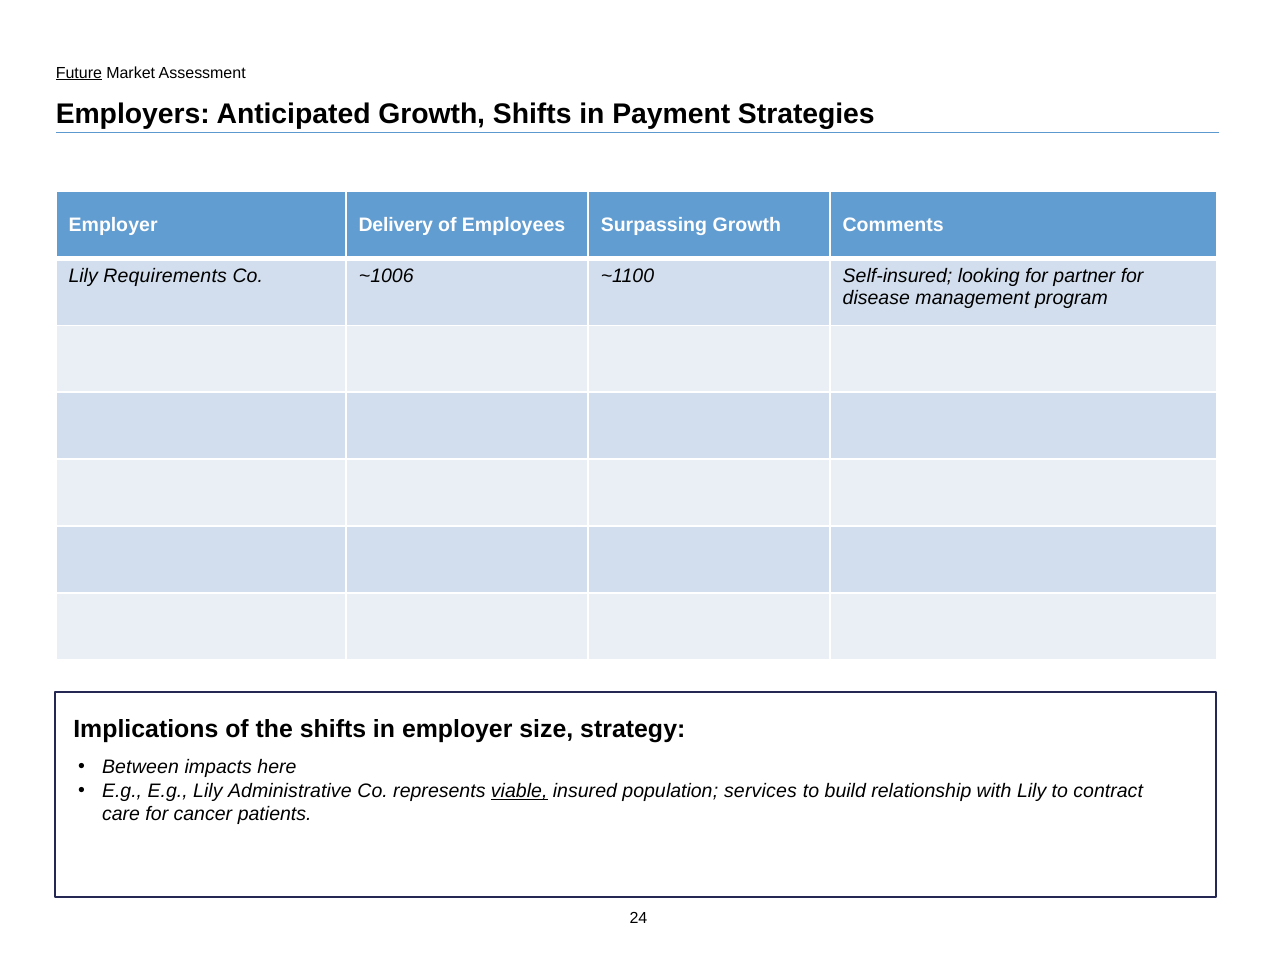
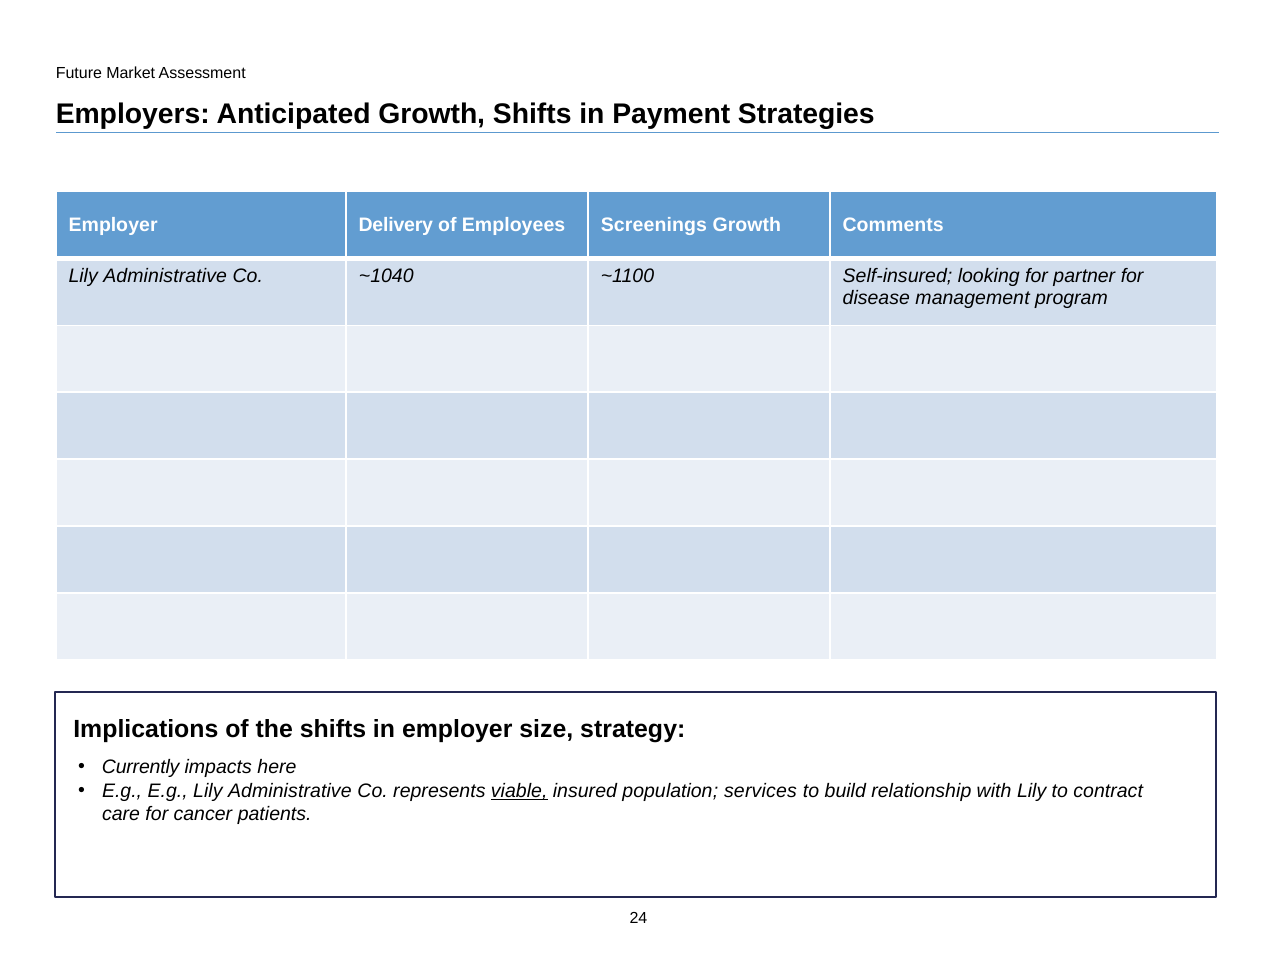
Future underline: present -> none
Surpassing: Surpassing -> Screenings
Requirements at (165, 276): Requirements -> Administrative
~1006: ~1006 -> ~1040
Between: Between -> Currently
